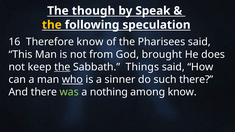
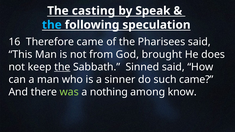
though: though -> casting
the at (52, 25) colour: yellow -> light blue
Therefore know: know -> came
Things: Things -> Sinned
who underline: present -> none
such there: there -> came
